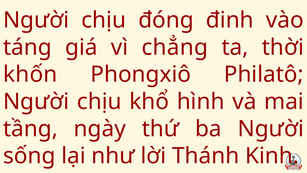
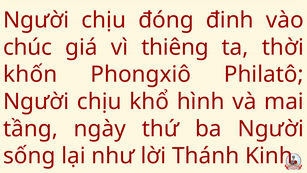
táng: táng -> chúc
chẳng: chẳng -> thiêng
